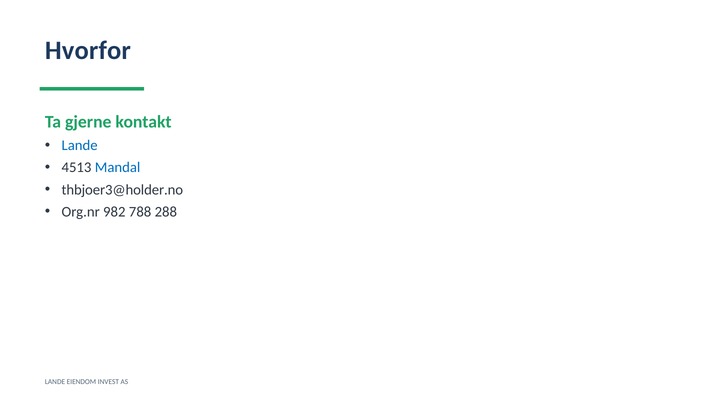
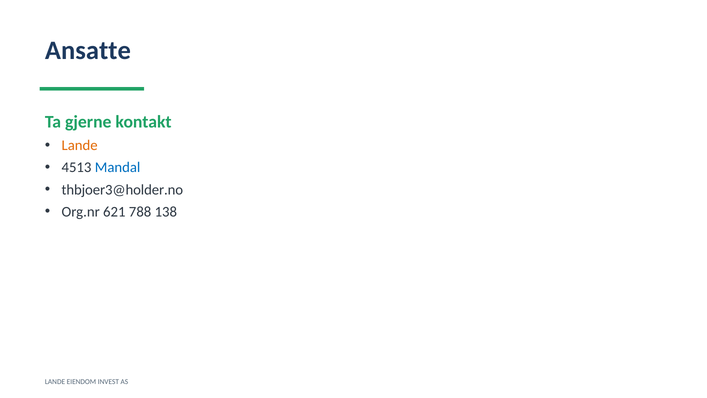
Hvorfor: Hvorfor -> Ansatte
Lande at (80, 145) colour: blue -> orange
982: 982 -> 621
288: 288 -> 138
